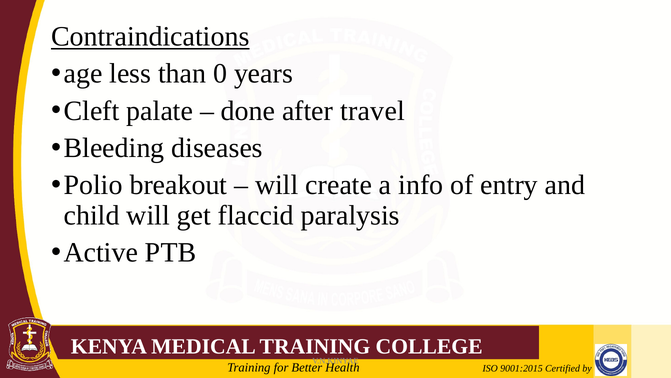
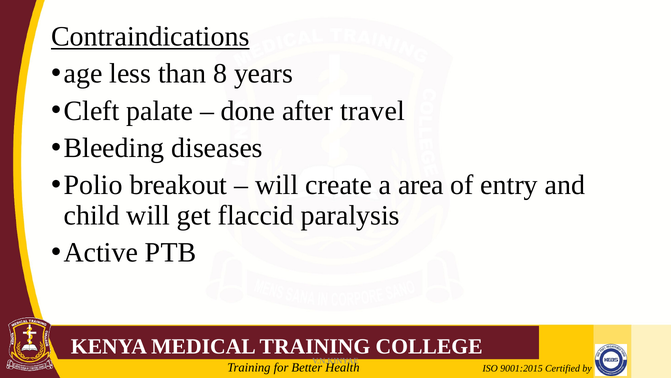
0: 0 -> 8
info: info -> area
